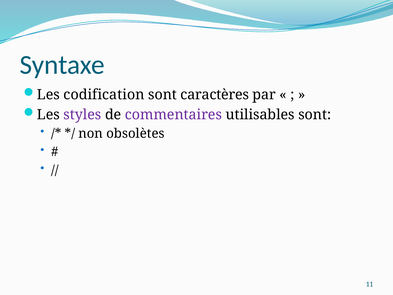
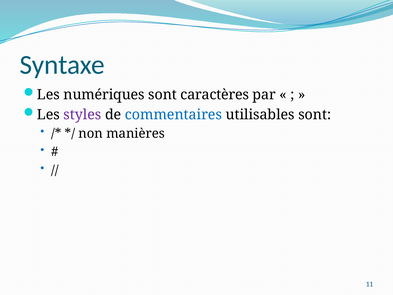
codification: codification -> numériques
commentaires colour: purple -> blue
obsolètes: obsolètes -> manières
